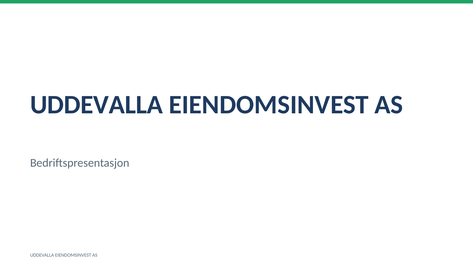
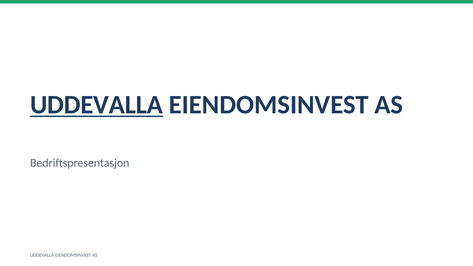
UDDEVALLA at (97, 105) underline: none -> present
